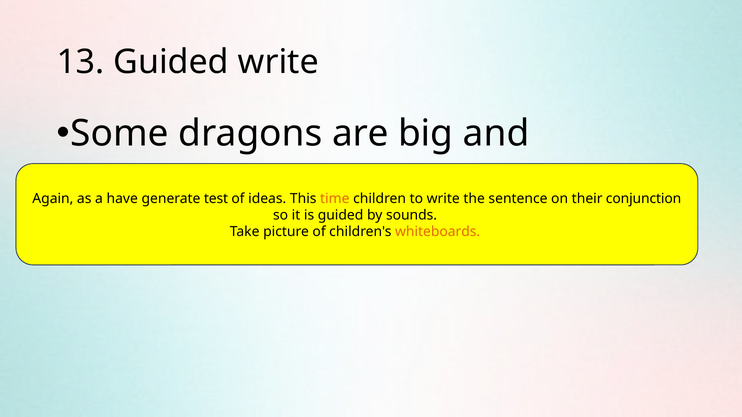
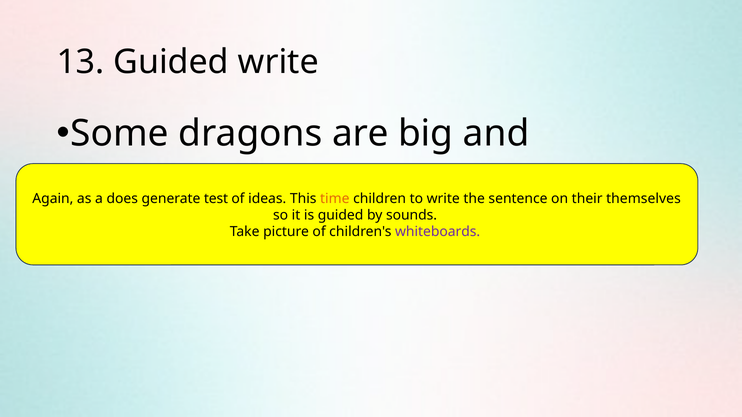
have: have -> does
conjunction: conjunction -> themselves
whiteboards colour: orange -> purple
